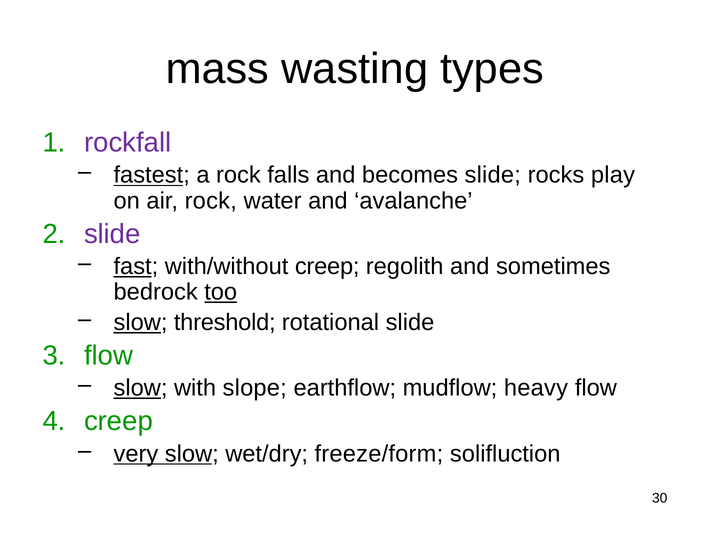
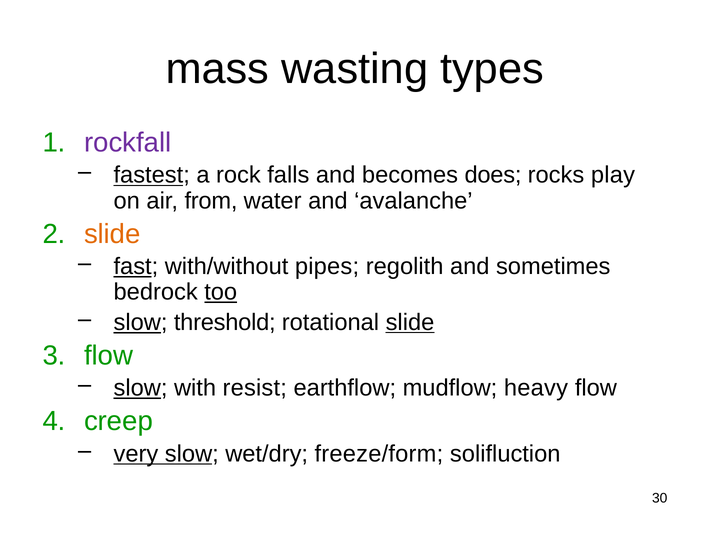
becomes slide: slide -> does
air rock: rock -> from
slide at (112, 234) colour: purple -> orange
with/without creep: creep -> pipes
slide at (410, 322) underline: none -> present
slope: slope -> resist
